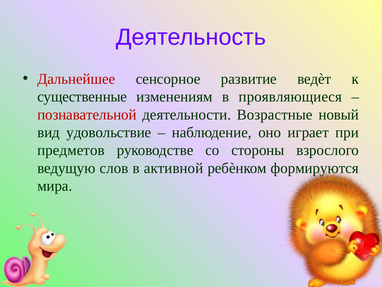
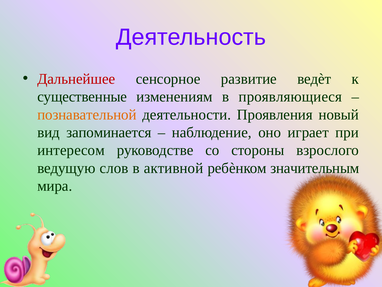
познавательной colour: red -> orange
Возрастные: Возрастные -> Проявления
удовольствие: удовольствие -> запоминается
предметов: предметов -> интересом
формируются: формируются -> значительным
